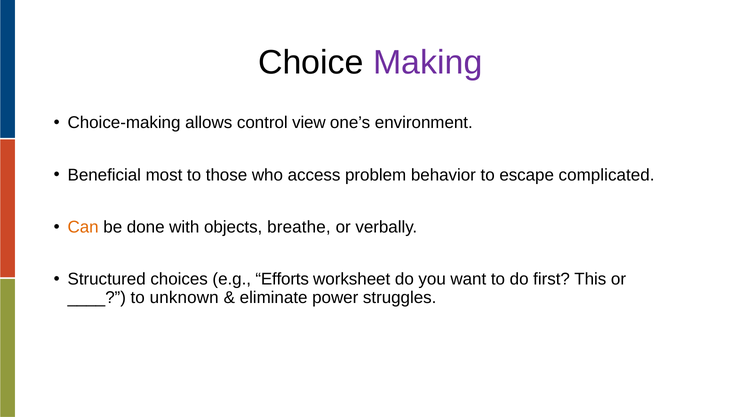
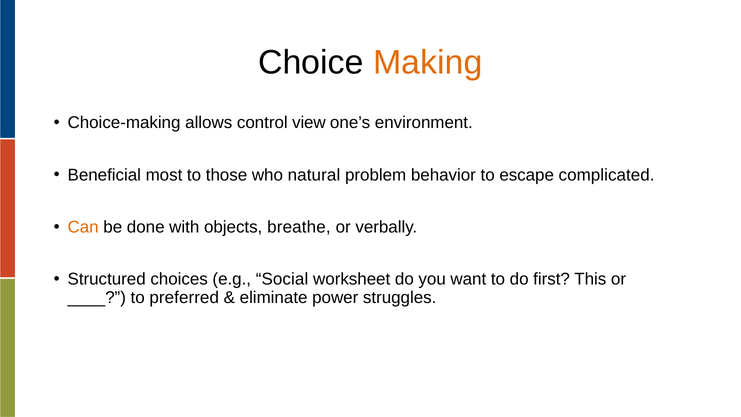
Making colour: purple -> orange
access: access -> natural
Efforts: Efforts -> Social
unknown: unknown -> preferred
